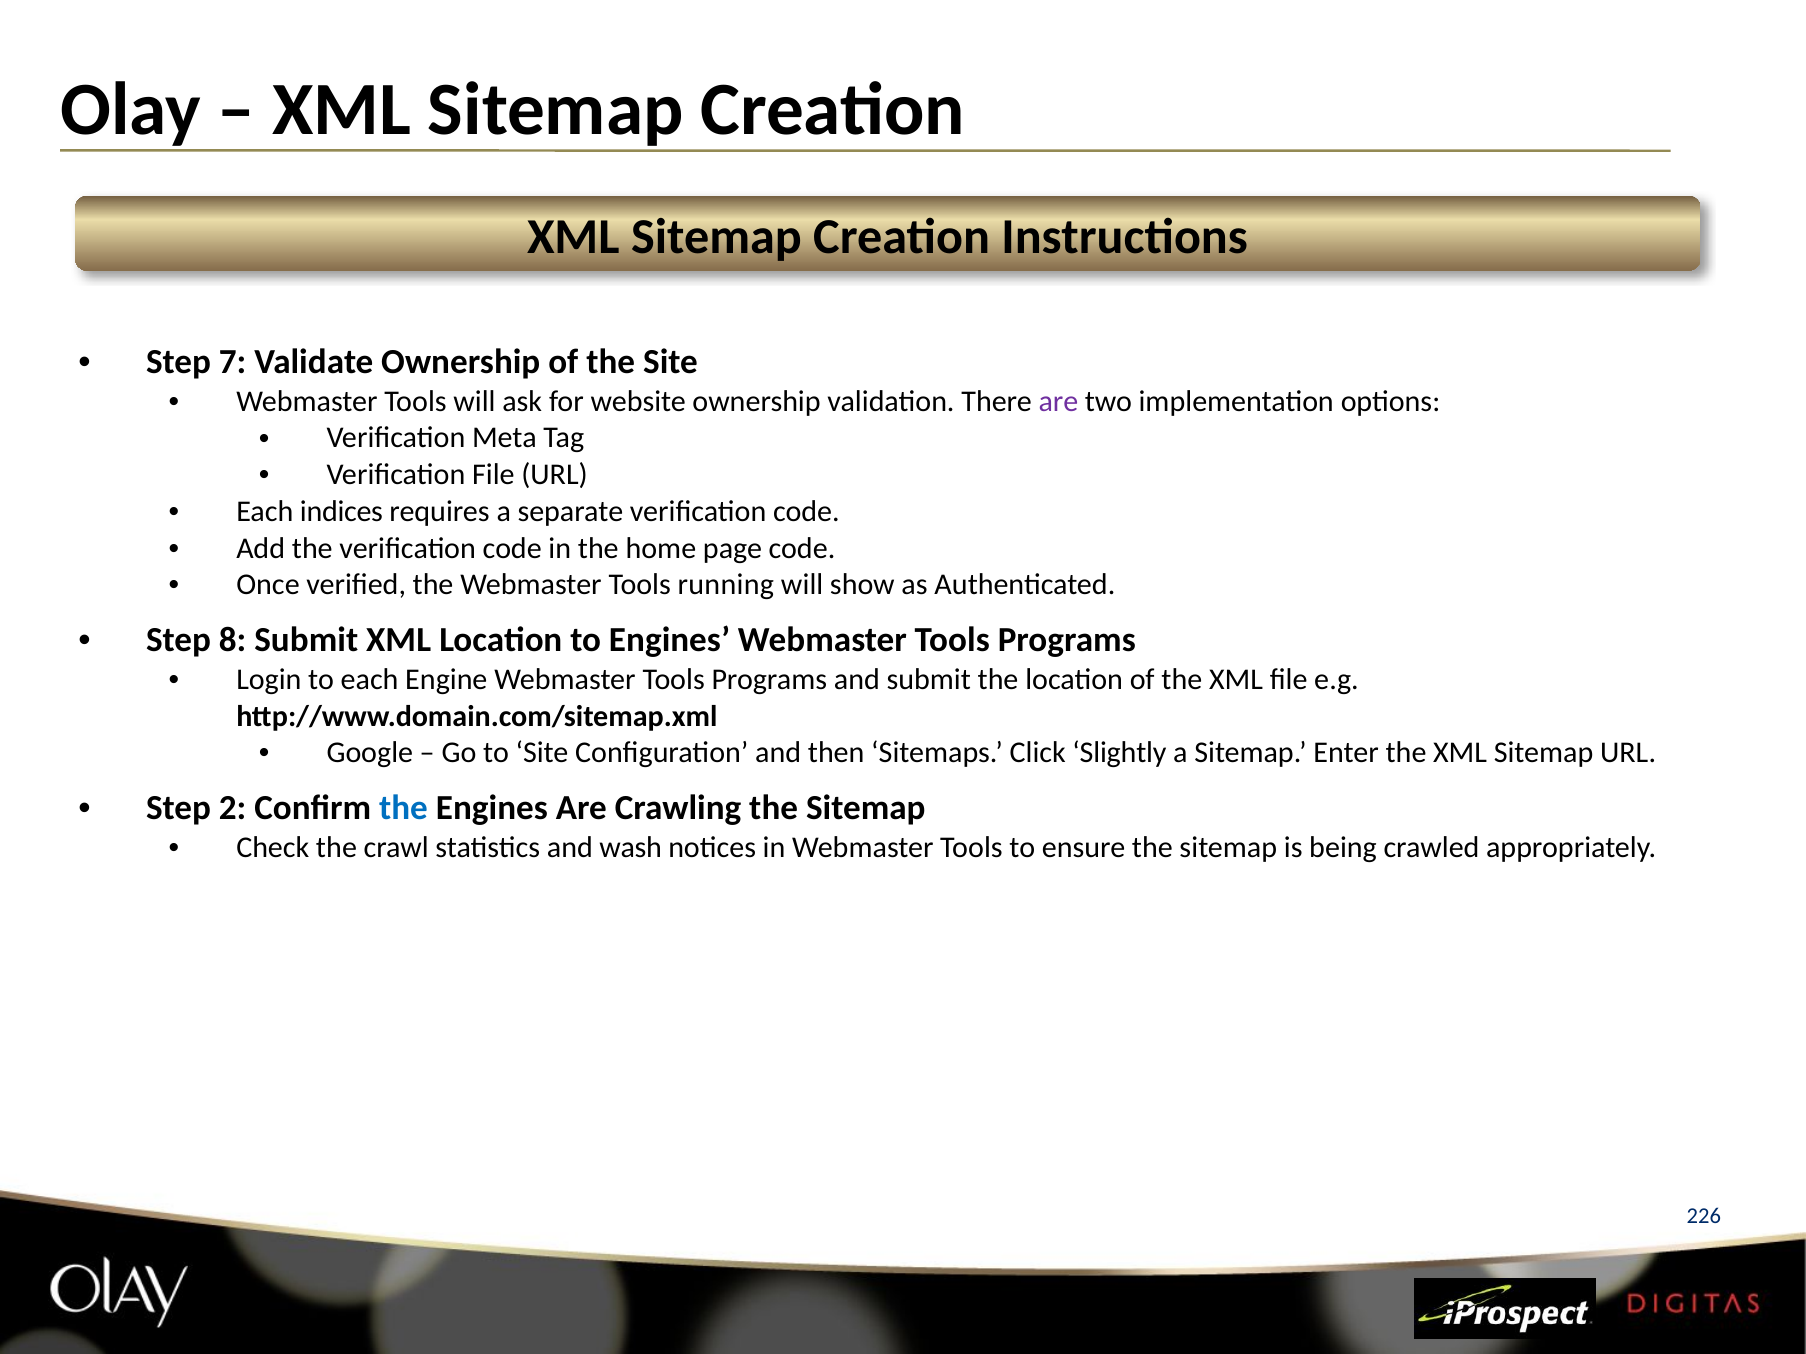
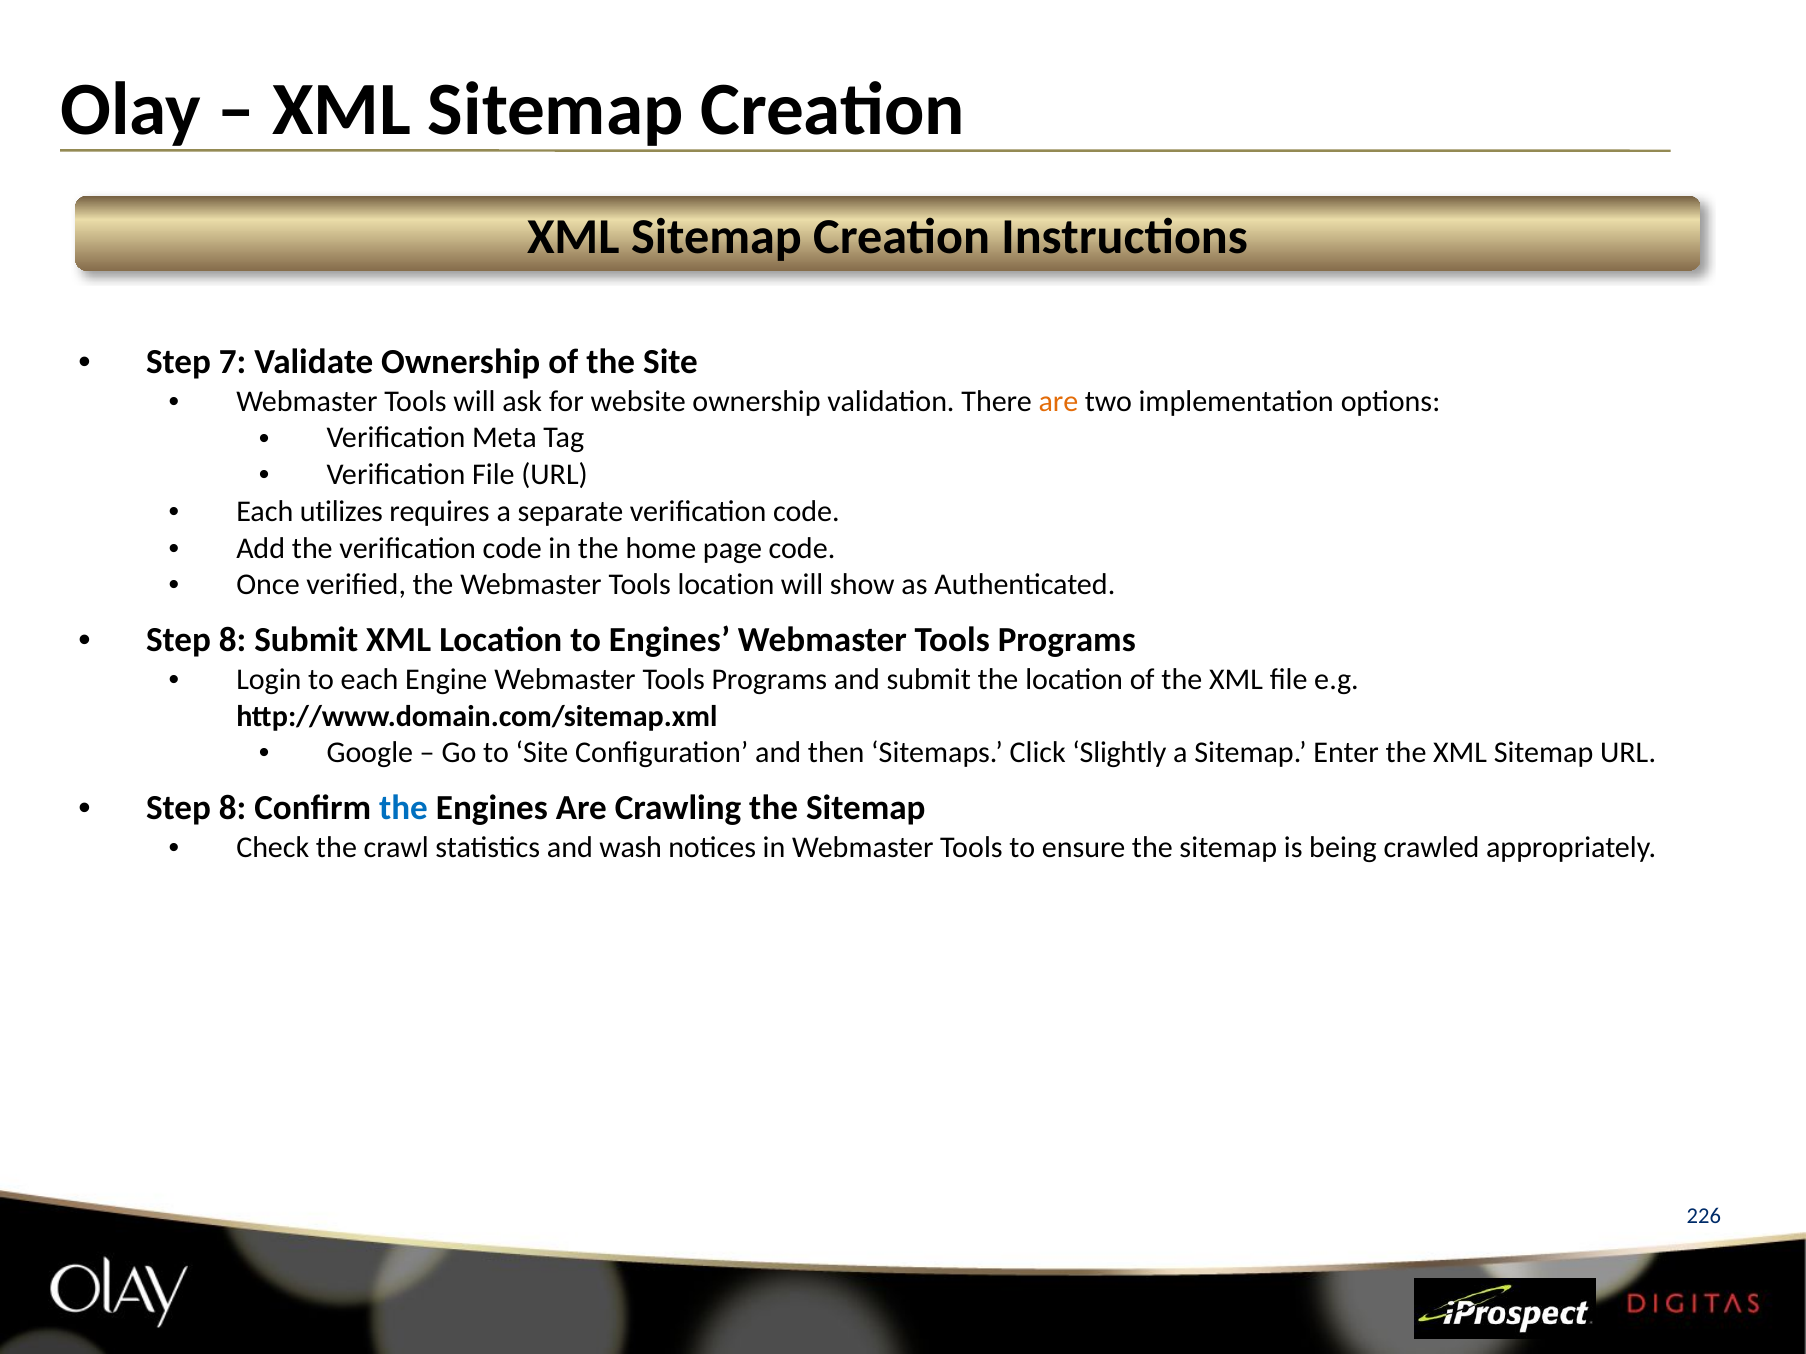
are at (1058, 402) colour: purple -> orange
indices: indices -> utilizes
Tools running: running -> location
2 at (233, 808): 2 -> 8
